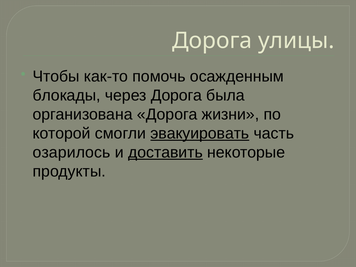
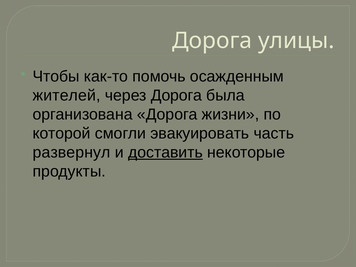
блокады: блокады -> жителей
эвакуировать underline: present -> none
озарилось: озарилось -> развернул
